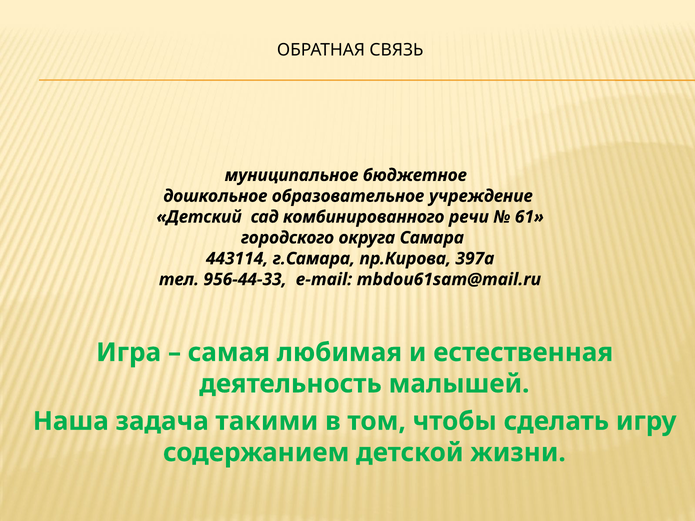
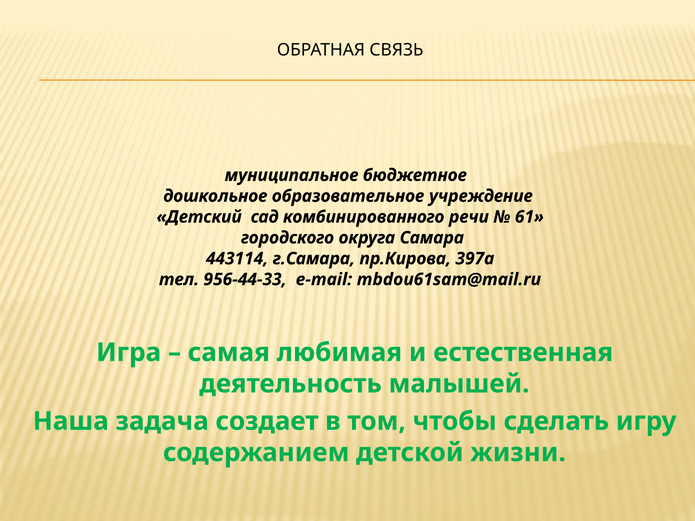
такими: такими -> создает
